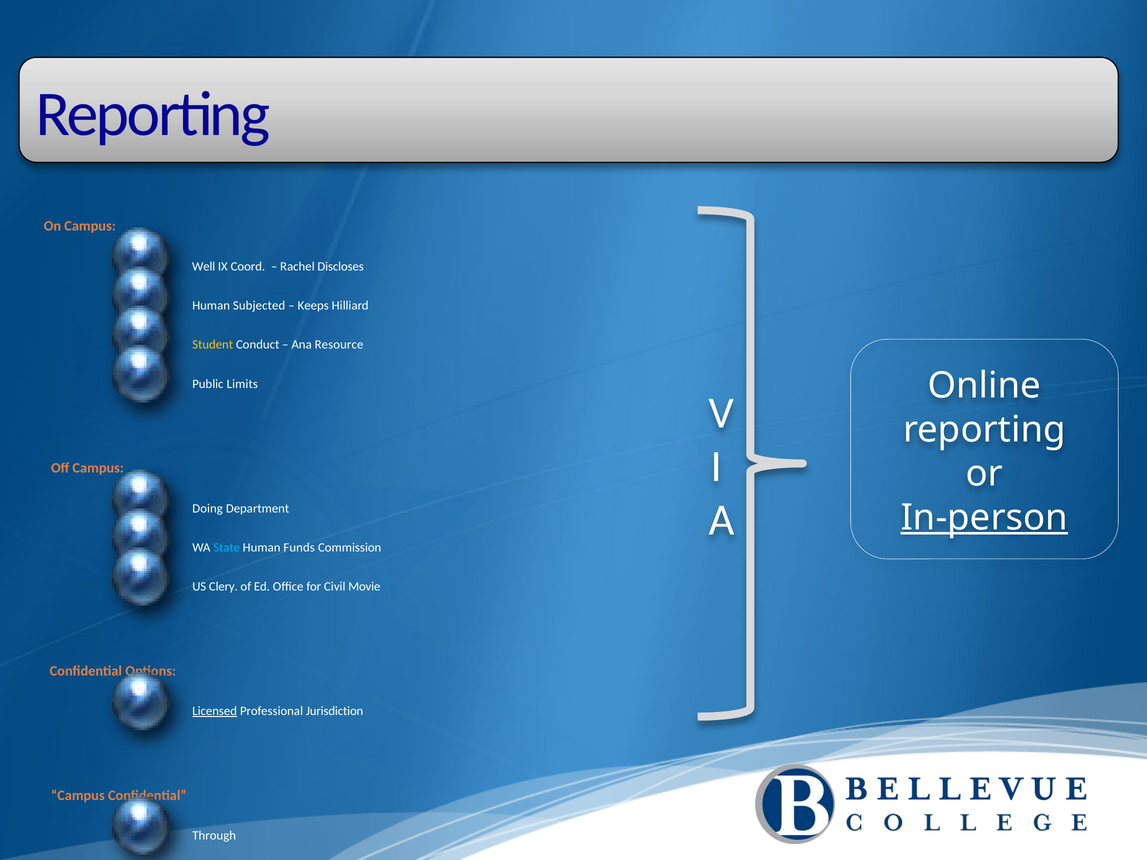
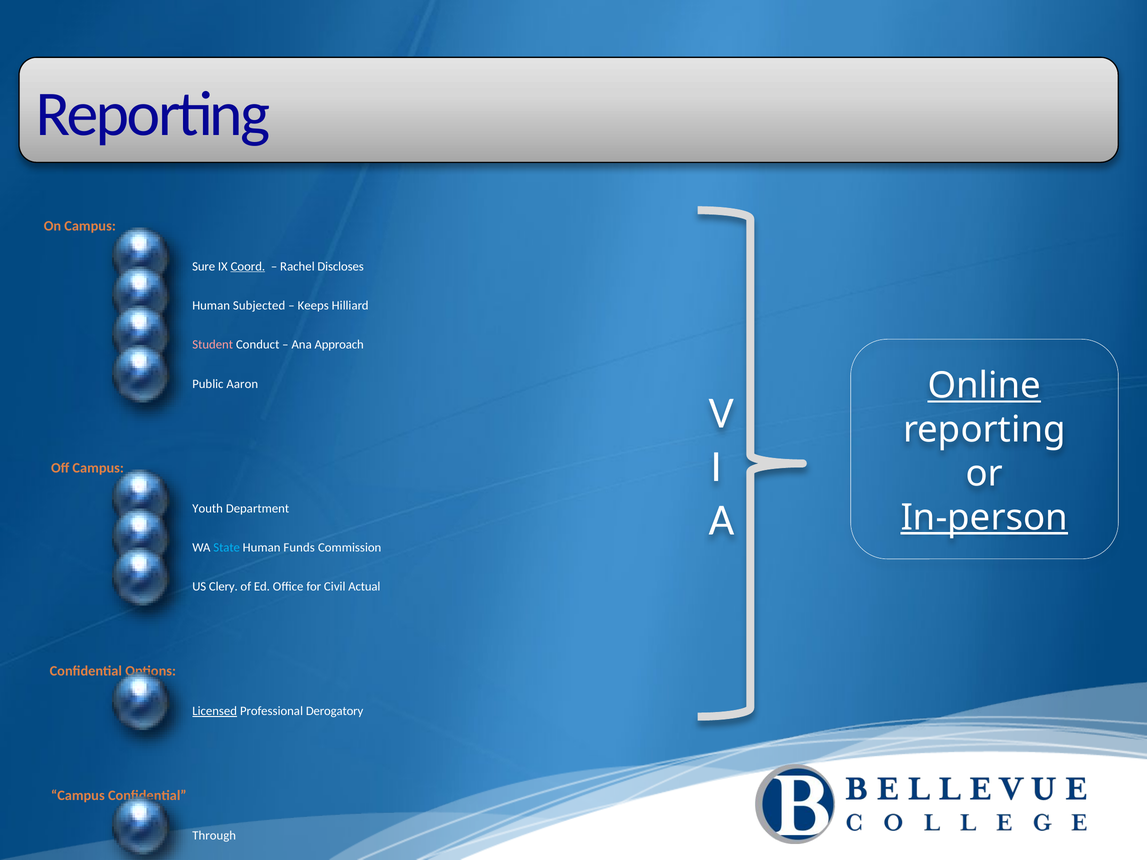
Well: Well -> Sure
Coord underline: none -> present
Student colour: yellow -> pink
Resource: Resource -> Approach
Online underline: none -> present
Limits: Limits -> Aaron
Doing: Doing -> Youth
Movie: Movie -> Actual
Jurisdiction: Jurisdiction -> Derogatory
